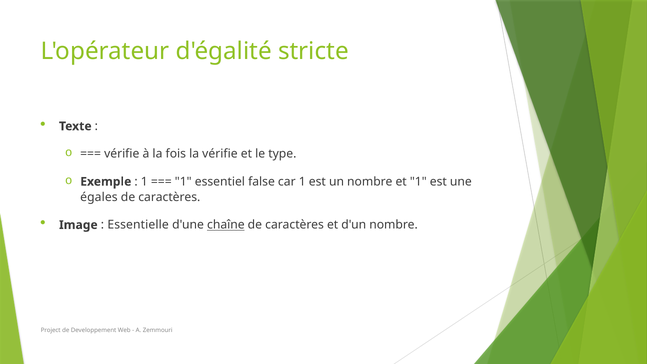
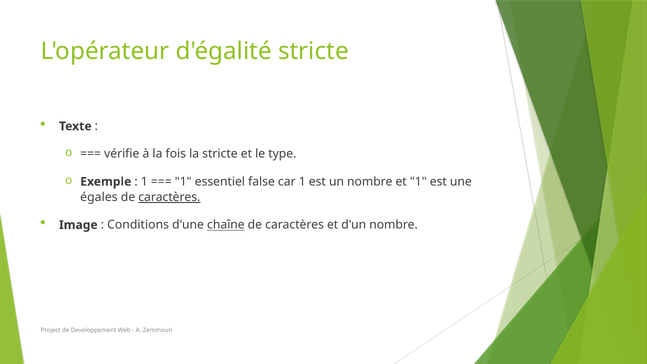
la vérifie: vérifie -> stricte
caractères at (169, 197) underline: none -> present
Essentielle: Essentielle -> Conditions
